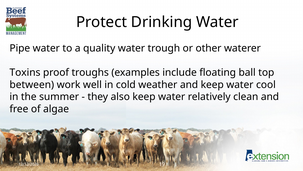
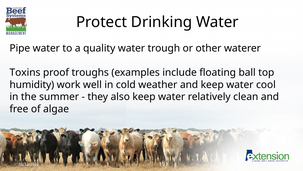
between: between -> humidity
